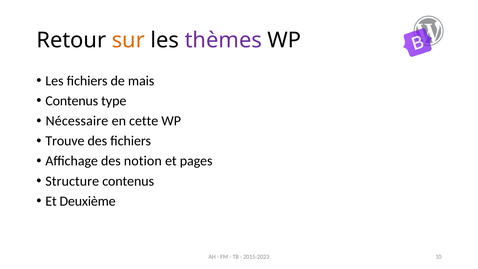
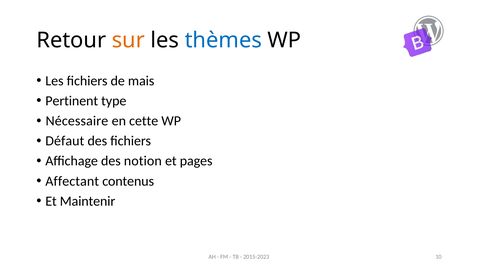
thèmes colour: purple -> blue
Contenus at (72, 101): Contenus -> Pertinent
Trouve: Trouve -> Défaut
Structure: Structure -> Affectant
Deuxième: Deuxième -> Maintenir
